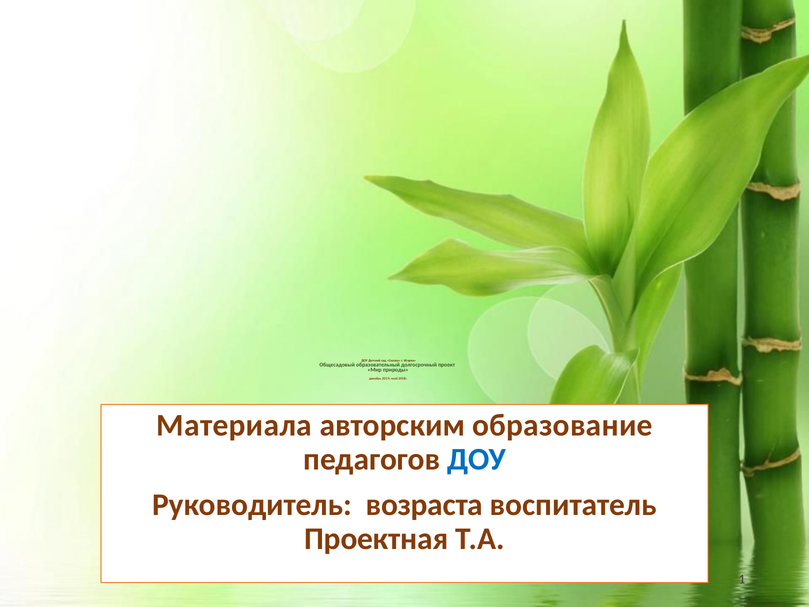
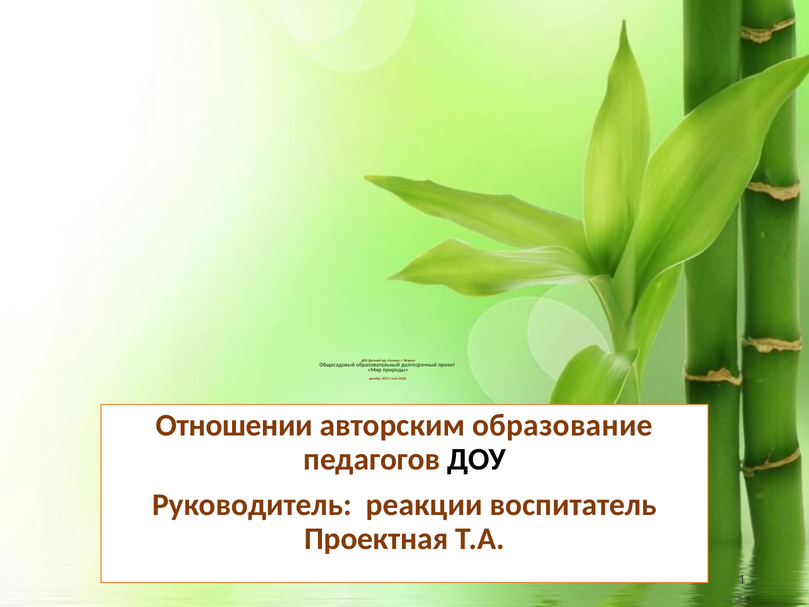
Материала: Материала -> Отношении
ДОУ at (477, 459) colour: blue -> black
возраста: возраста -> реакции
